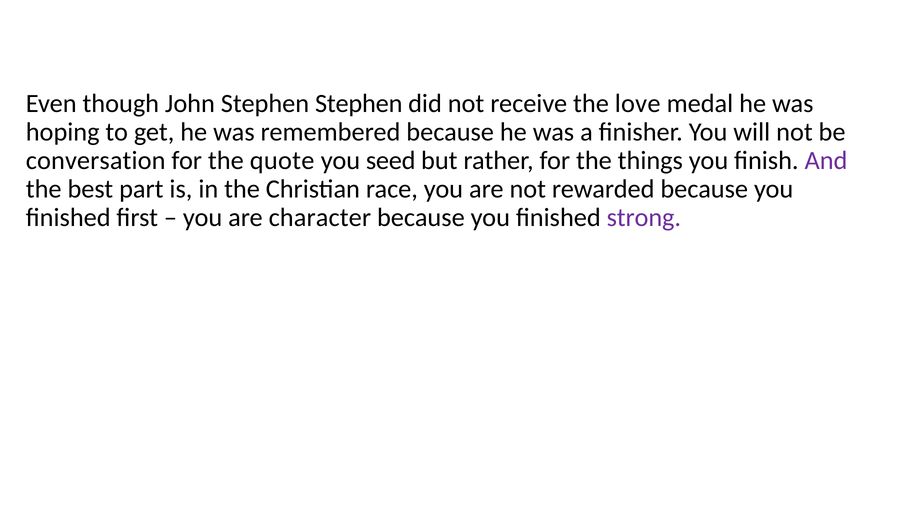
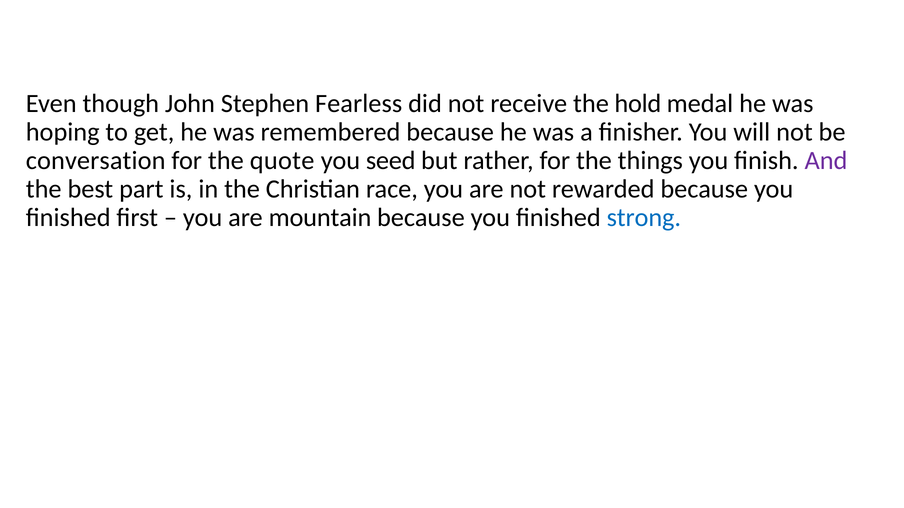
Stephen Stephen: Stephen -> Fearless
love: love -> hold
character: character -> mountain
strong colour: purple -> blue
